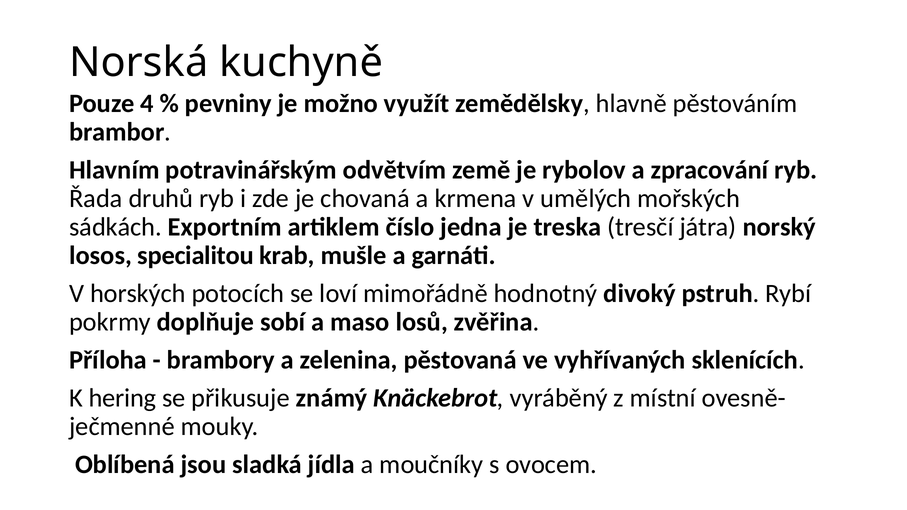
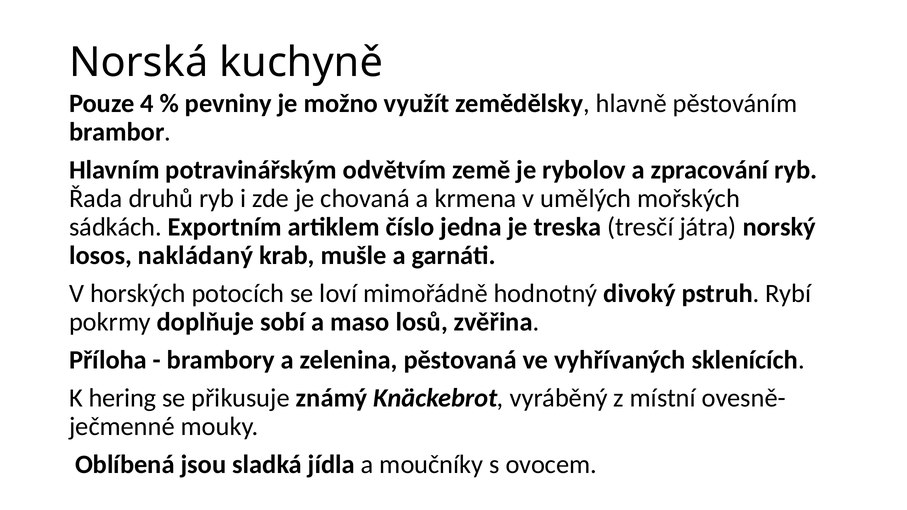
specialitou: specialitou -> nakládaný
